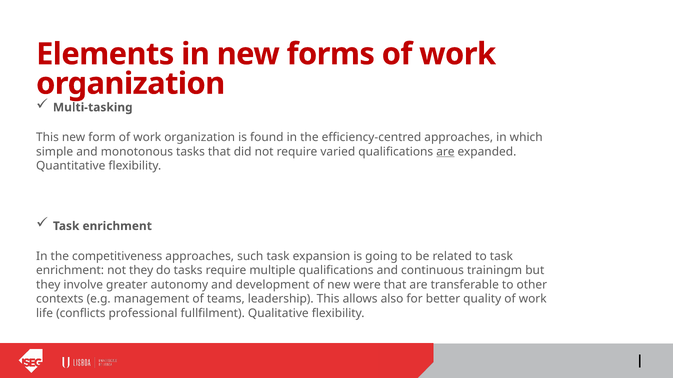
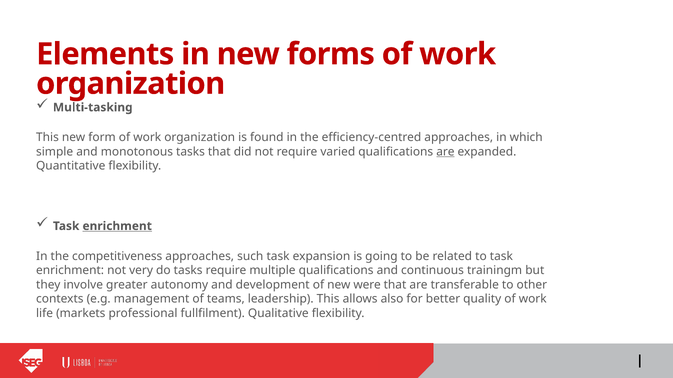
enrichment at (117, 226) underline: none -> present
not they: they -> very
conflicts: conflicts -> markets
